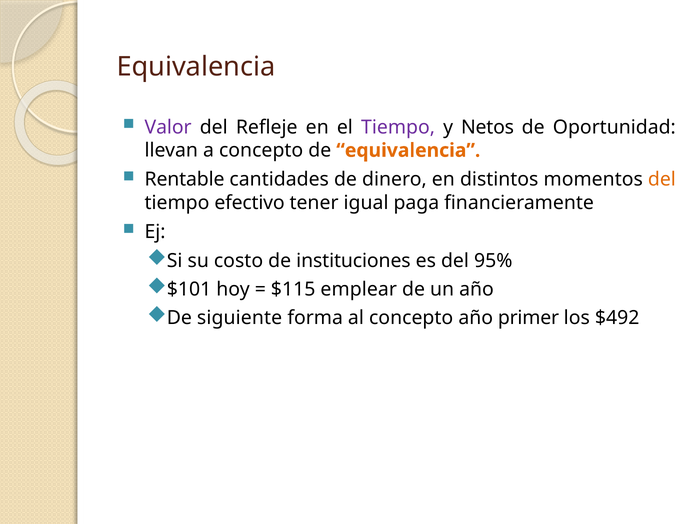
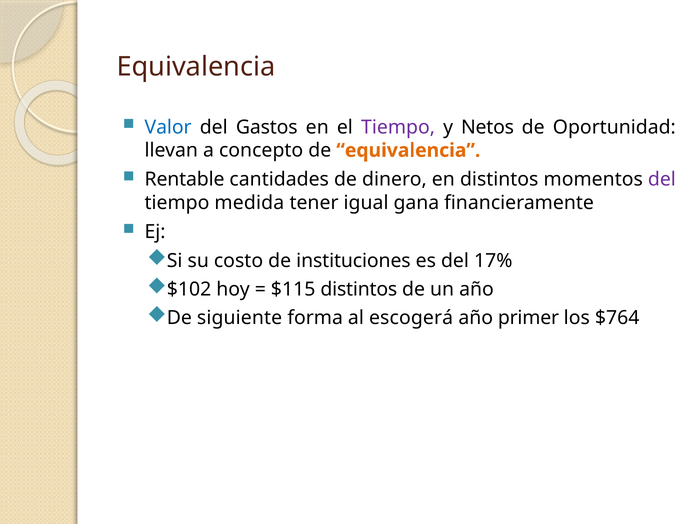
Valor colour: purple -> blue
Refleje: Refleje -> Gastos
del at (662, 180) colour: orange -> purple
efectivo: efectivo -> medida
paga: paga -> gana
95%: 95% -> 17%
$101: $101 -> $102
$115 emplear: emplear -> distintos
al concepto: concepto -> escogerá
$492: $492 -> $764
